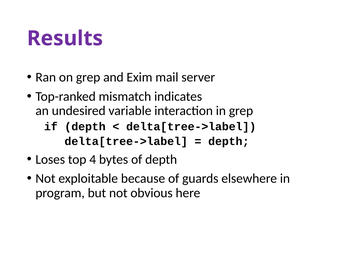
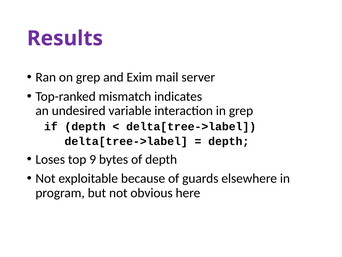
4: 4 -> 9
